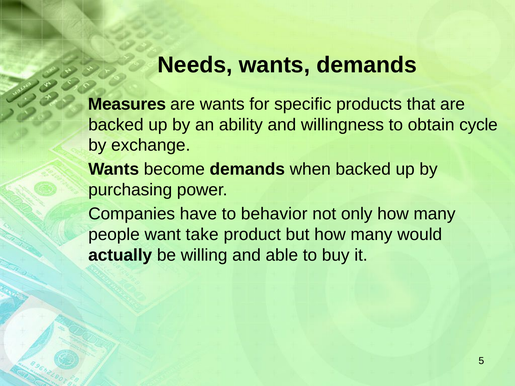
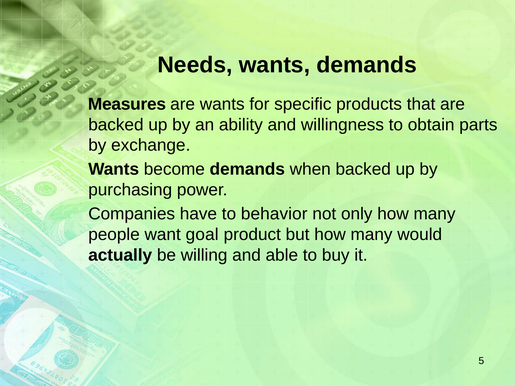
cycle: cycle -> parts
take: take -> goal
